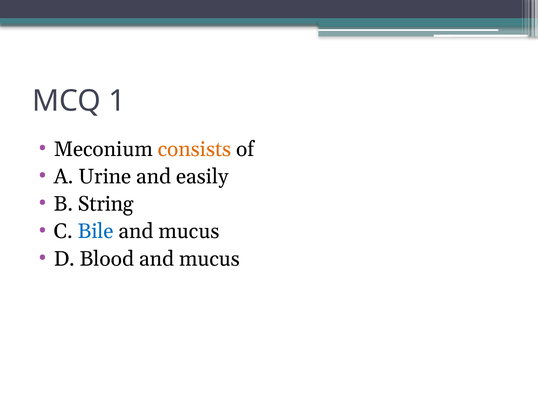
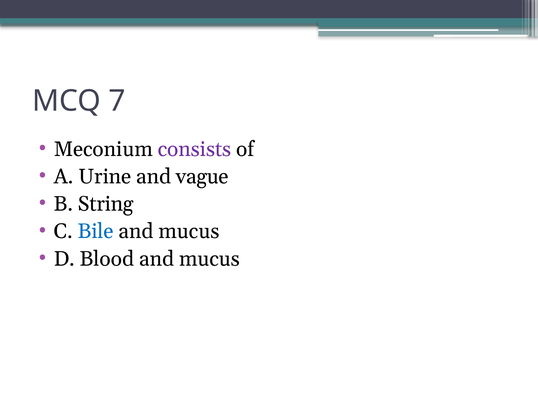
1: 1 -> 7
consists colour: orange -> purple
easily: easily -> vague
